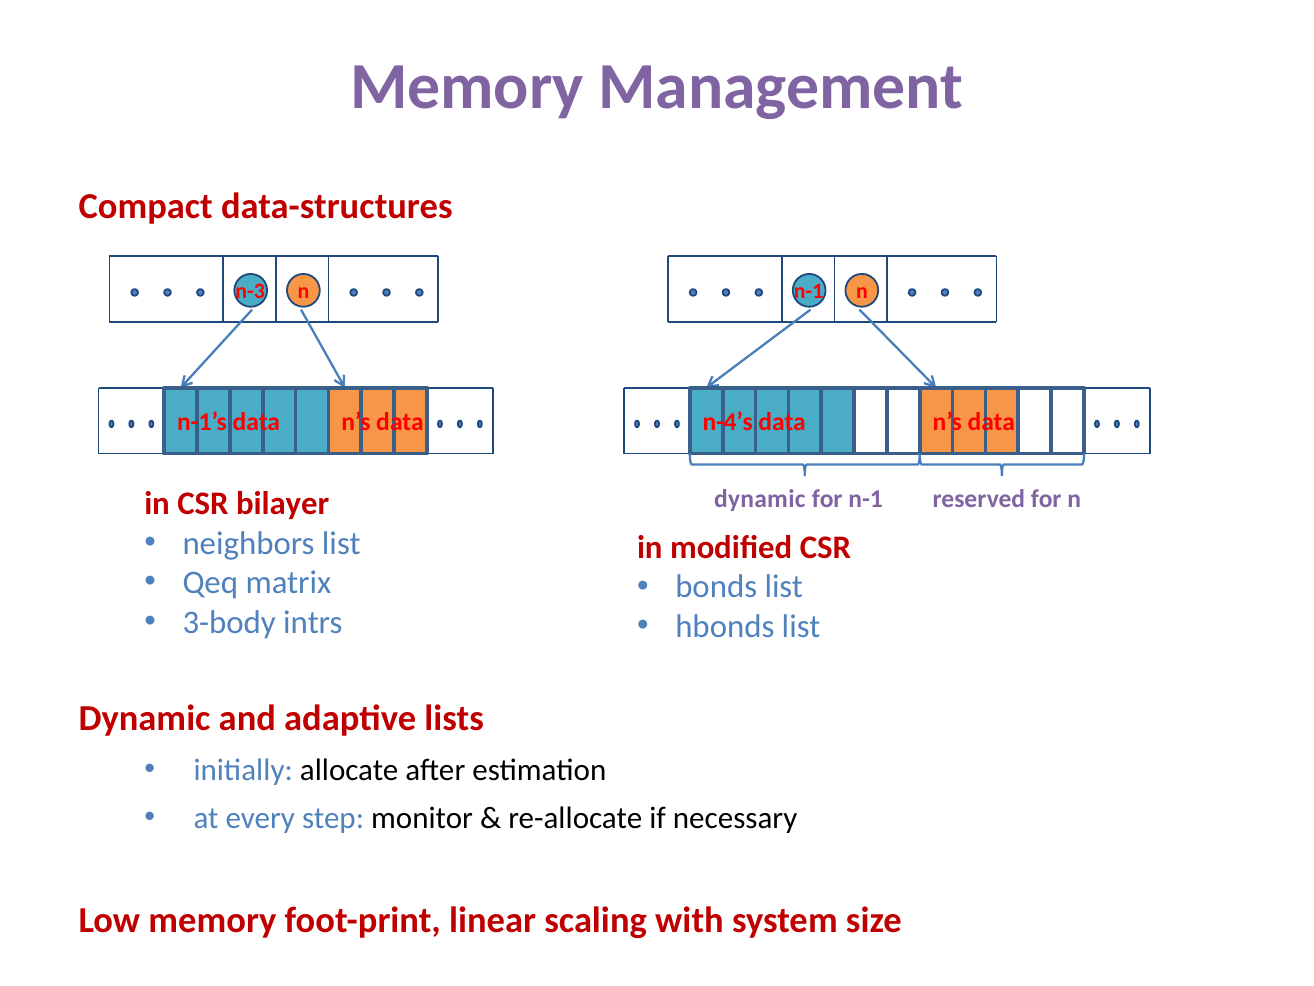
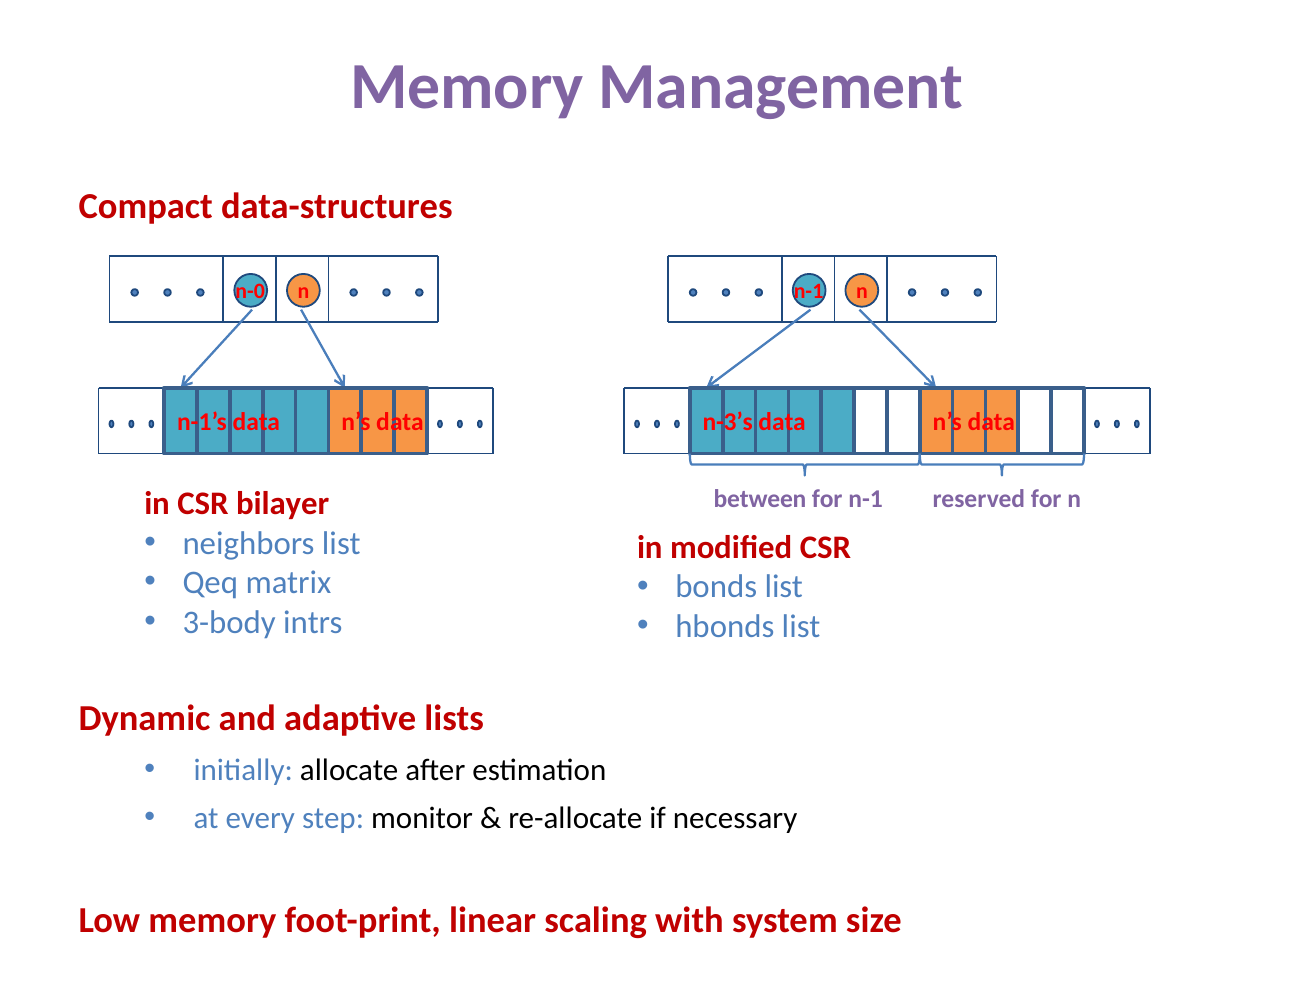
n-3: n-3 -> n-0
n-4’s: n-4’s -> n-3’s
dynamic at (760, 499): dynamic -> between
